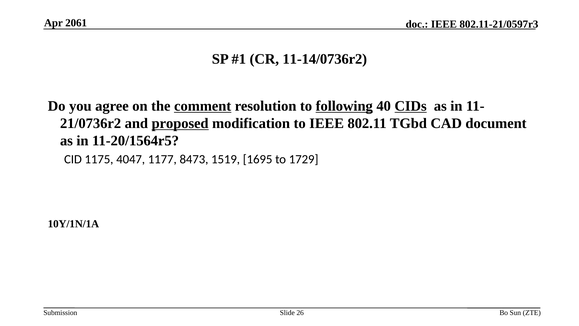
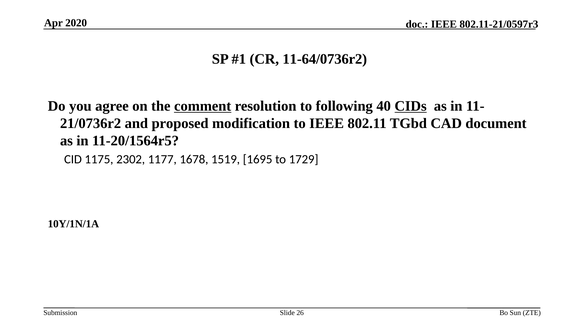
2061: 2061 -> 2020
11-14/0736r2: 11-14/0736r2 -> 11-64/0736r2
following underline: present -> none
proposed underline: present -> none
4047: 4047 -> 2302
8473: 8473 -> 1678
